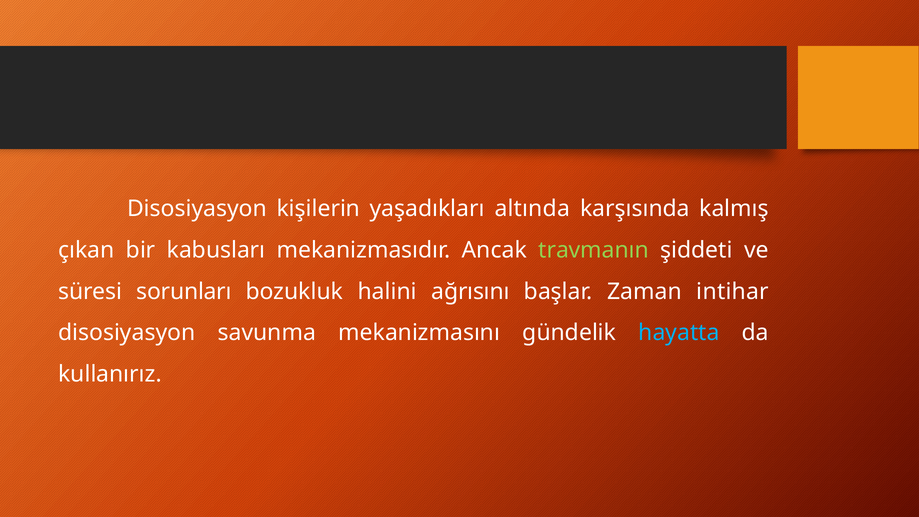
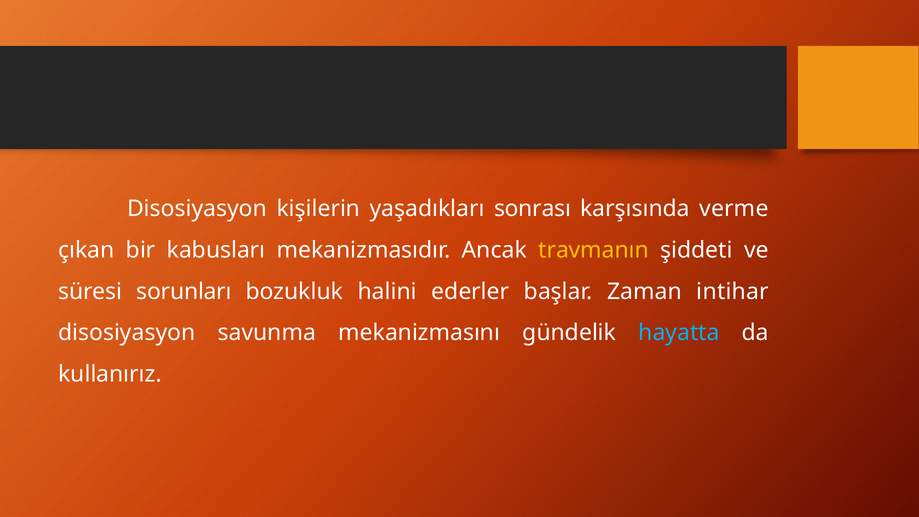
altında: altında -> sonrası
kalmış: kalmış -> verme
travmanın colour: light green -> yellow
ağrısını: ağrısını -> ederler
